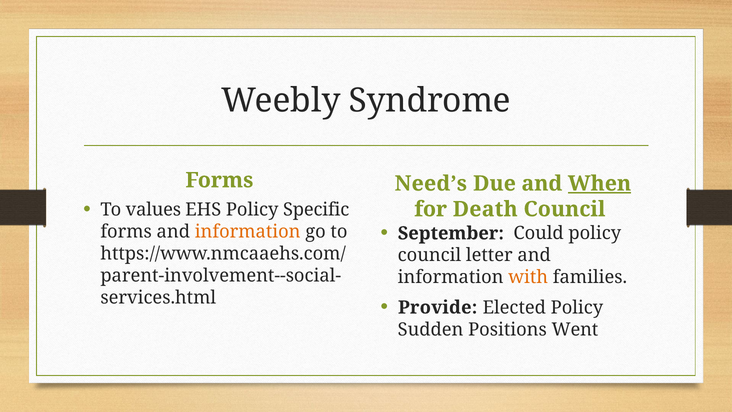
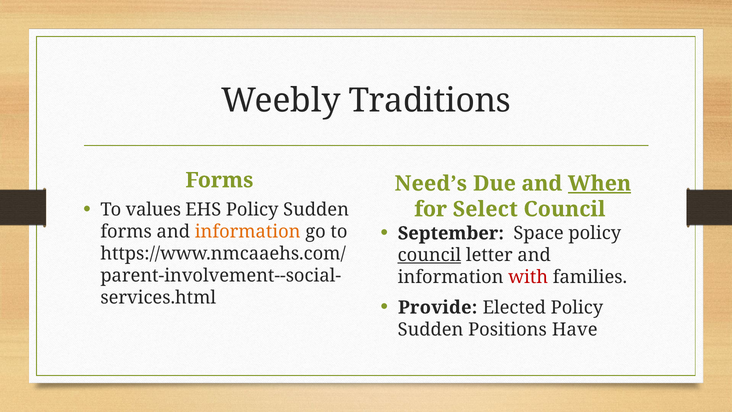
Syndrome: Syndrome -> Traditions
EHS Policy Specific: Specific -> Sudden
Death: Death -> Select
Could: Could -> Space
council at (429, 255) underline: none -> present
with colour: orange -> red
Went: Went -> Have
